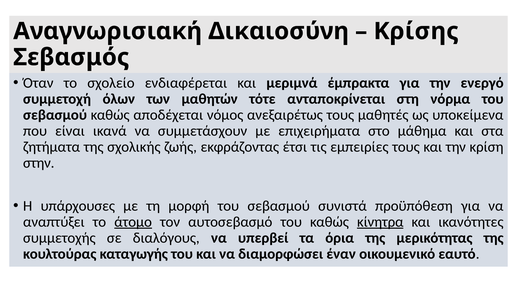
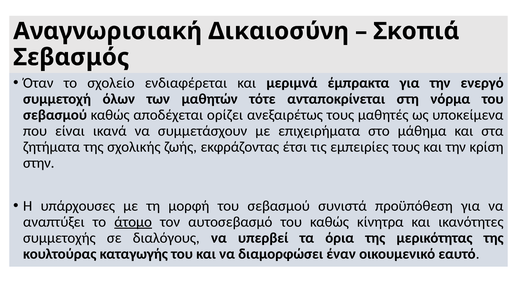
Κρίσης: Κρίσης -> Σκοπιά
νόμος: νόμος -> ορίζει
κίνητρα underline: present -> none
